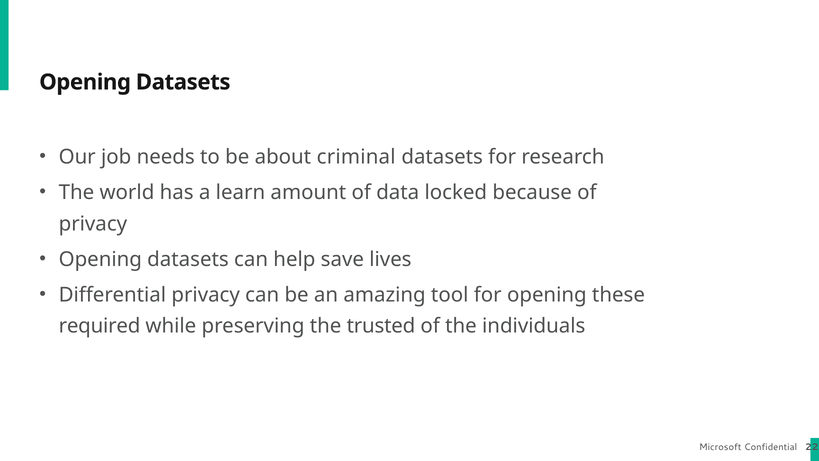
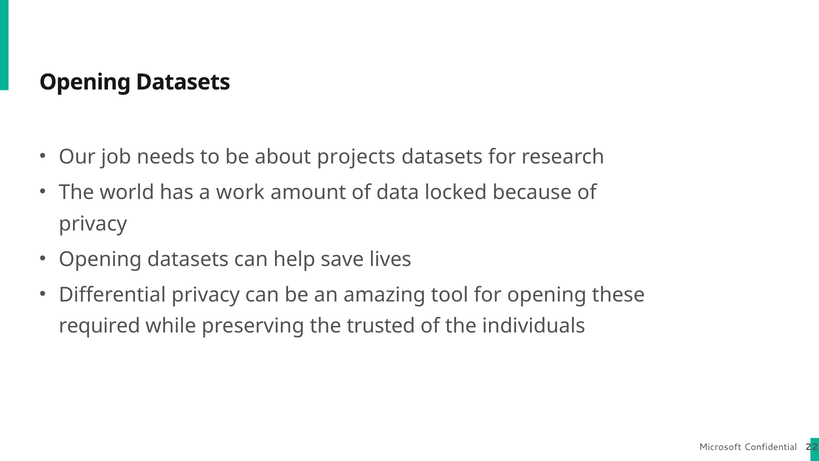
criminal: criminal -> projects
learn: learn -> work
